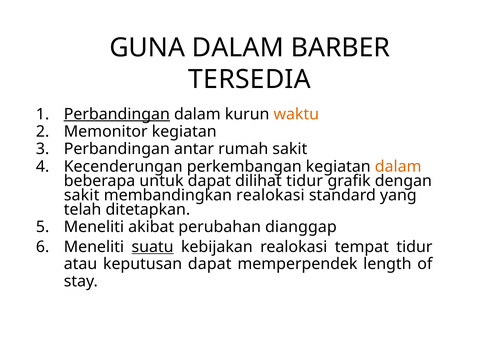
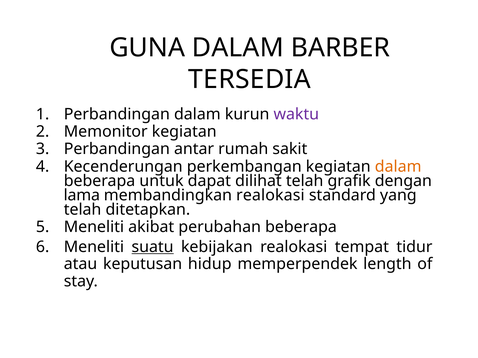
Perbandingan at (117, 114) underline: present -> none
waktu colour: orange -> purple
dilihat tidur: tidur -> telah
sakit at (82, 195): sakit -> lama
perubahan dianggap: dianggap -> beberapa
keputusan dapat: dapat -> hidup
